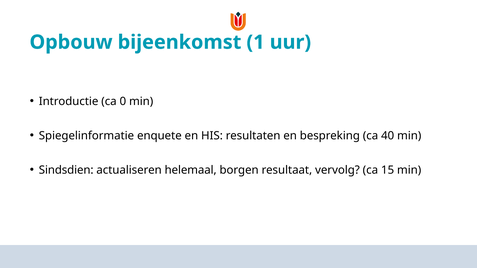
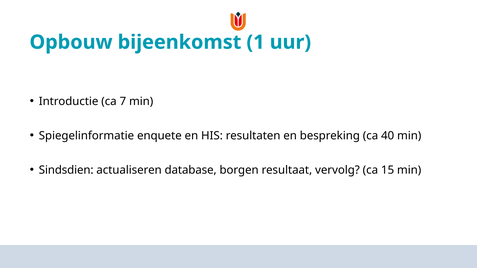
0: 0 -> 7
helemaal: helemaal -> database
